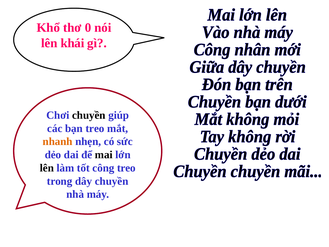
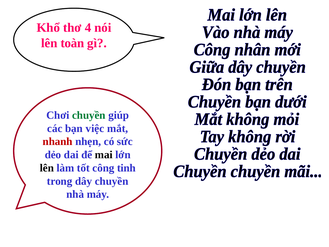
0: 0 -> 4
khái: khái -> toàn
chuyền at (89, 115) colour: black -> green
bạn treo: treo -> việc
nhanh colour: orange -> red
công treo: treo -> tinh
